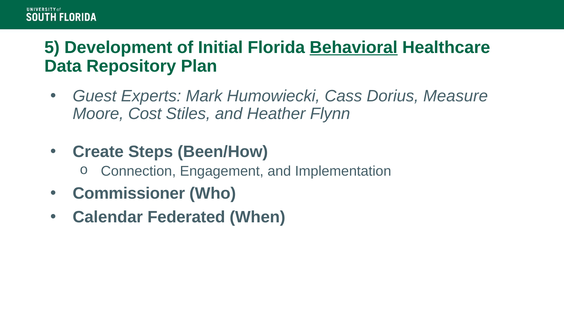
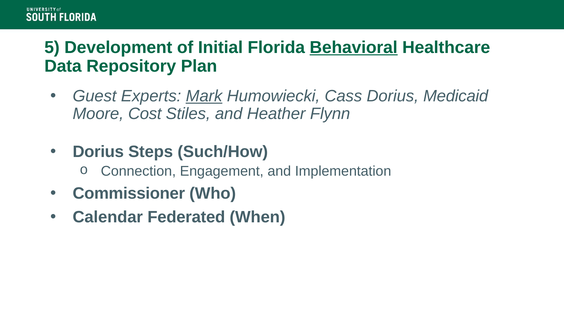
Mark underline: none -> present
Measure: Measure -> Medicaid
Create at (98, 152): Create -> Dorius
Been/How: Been/How -> Such/How
